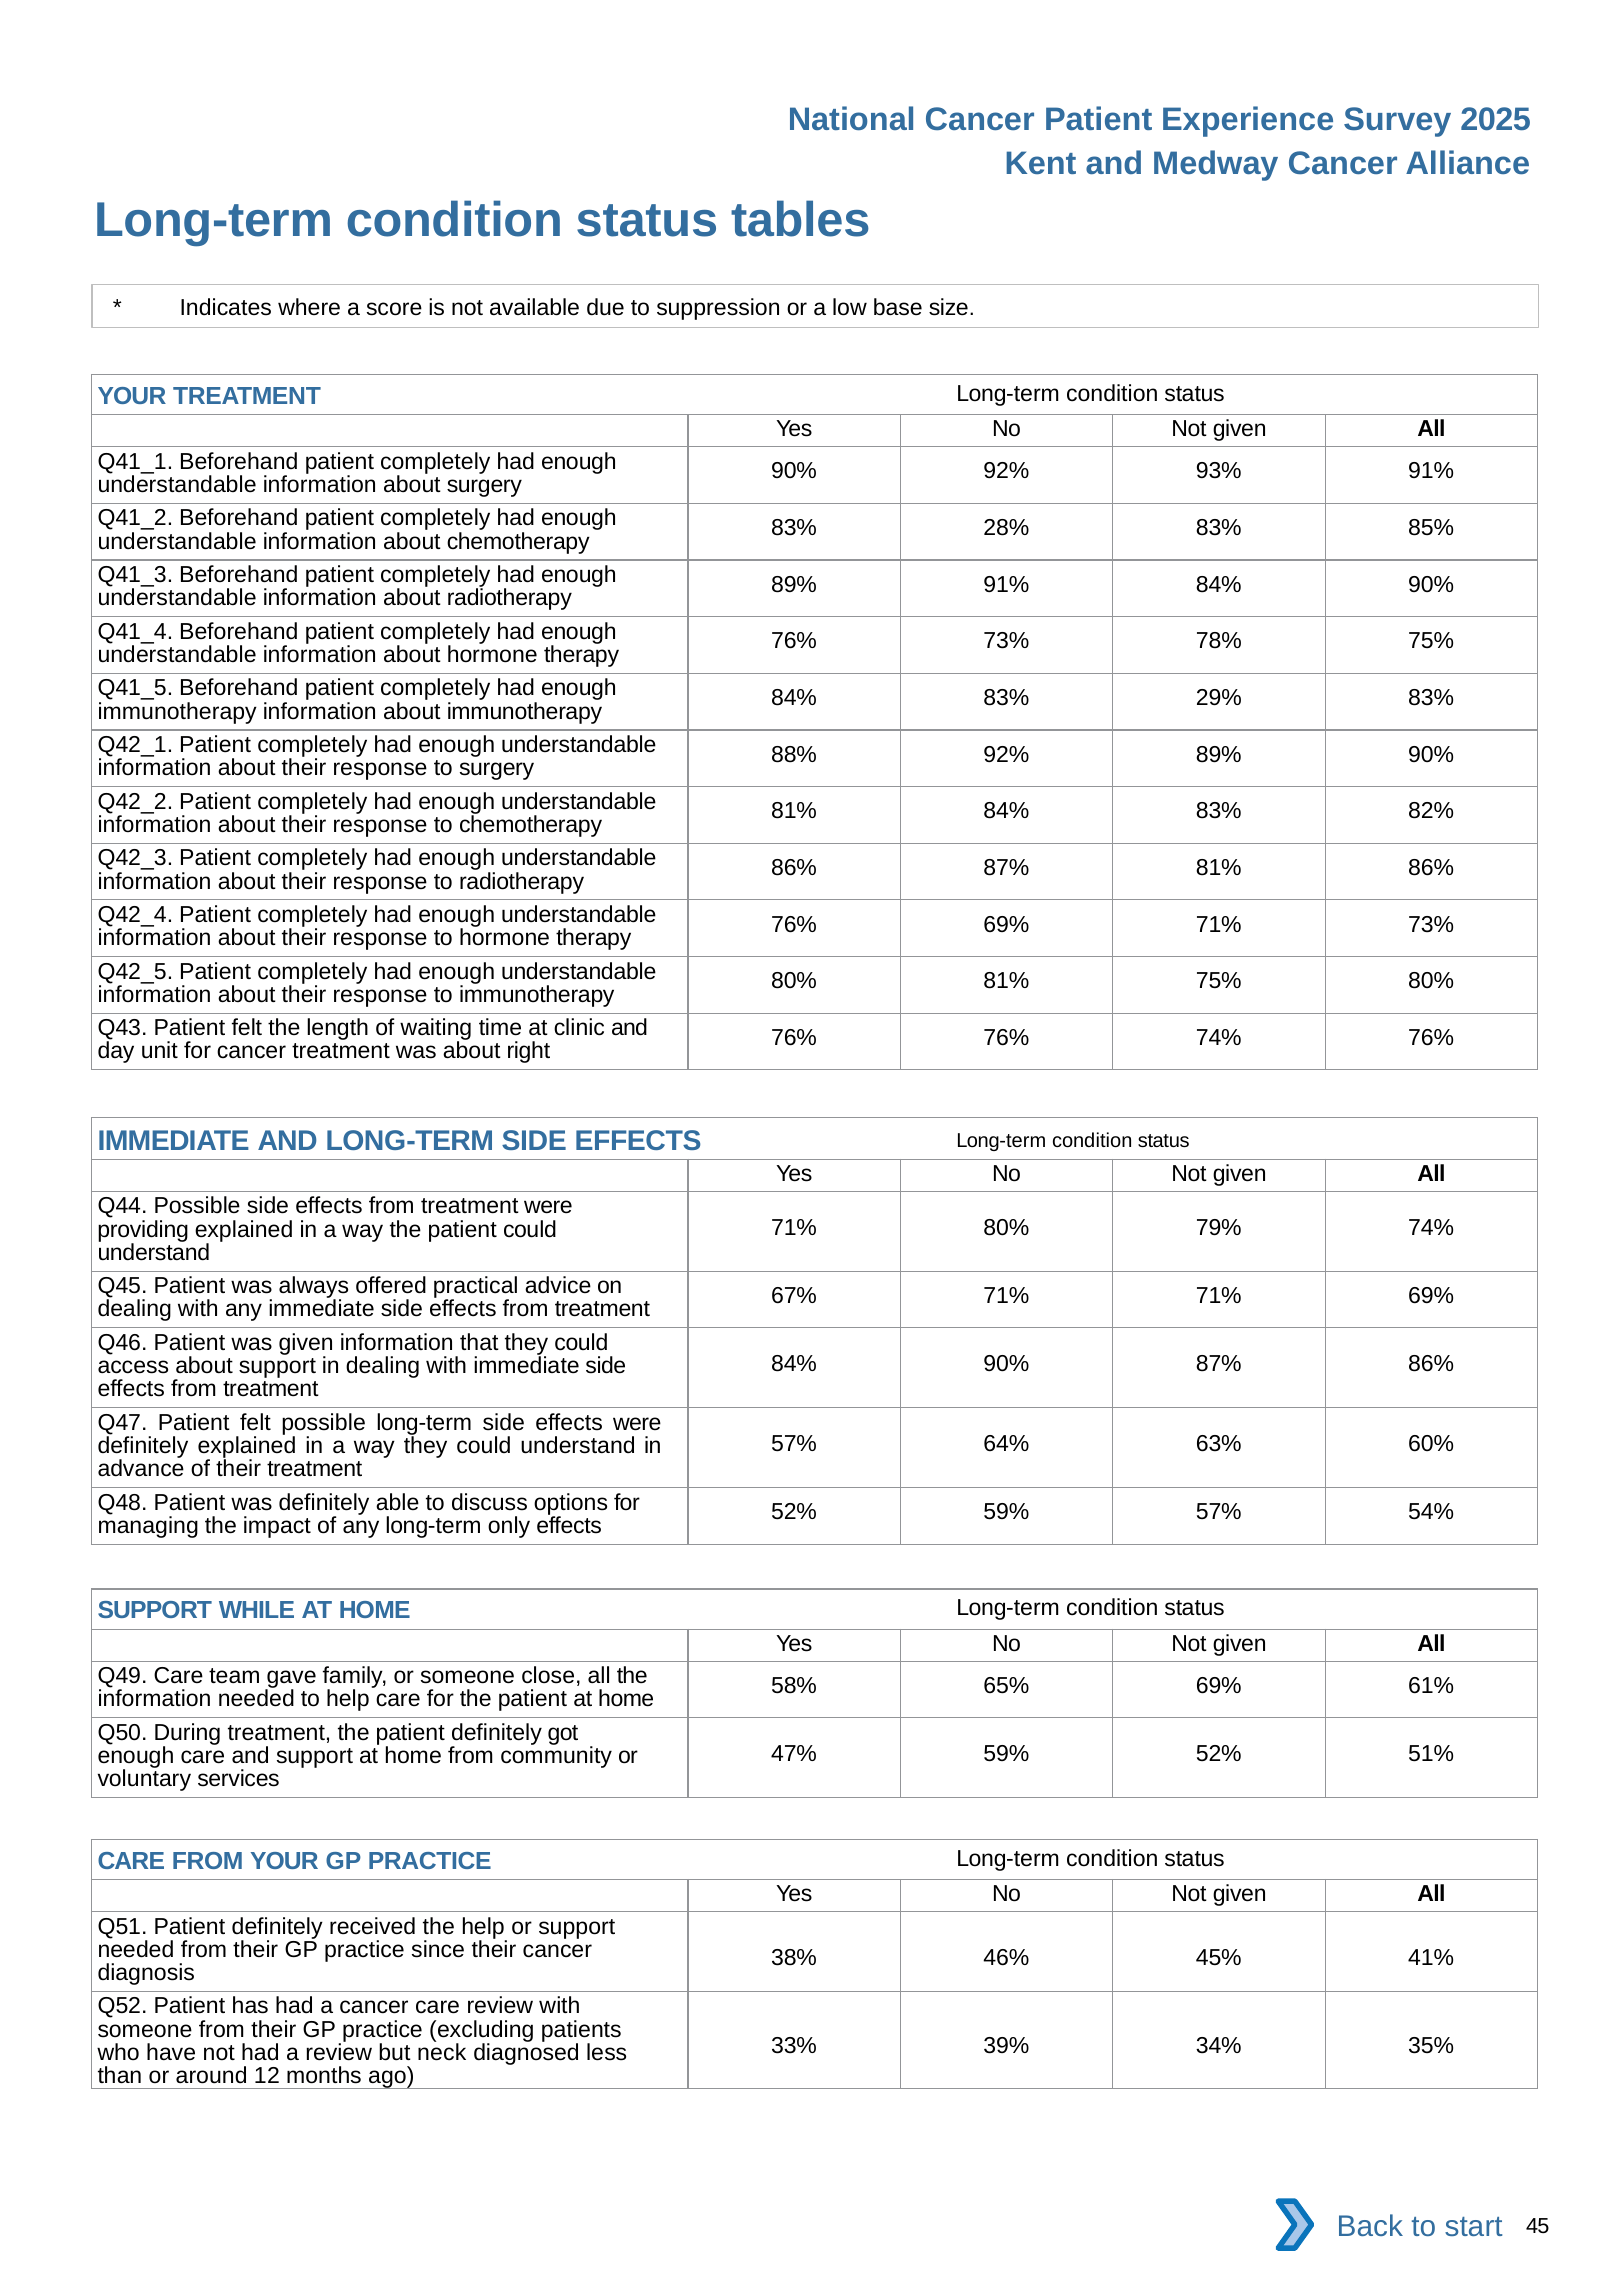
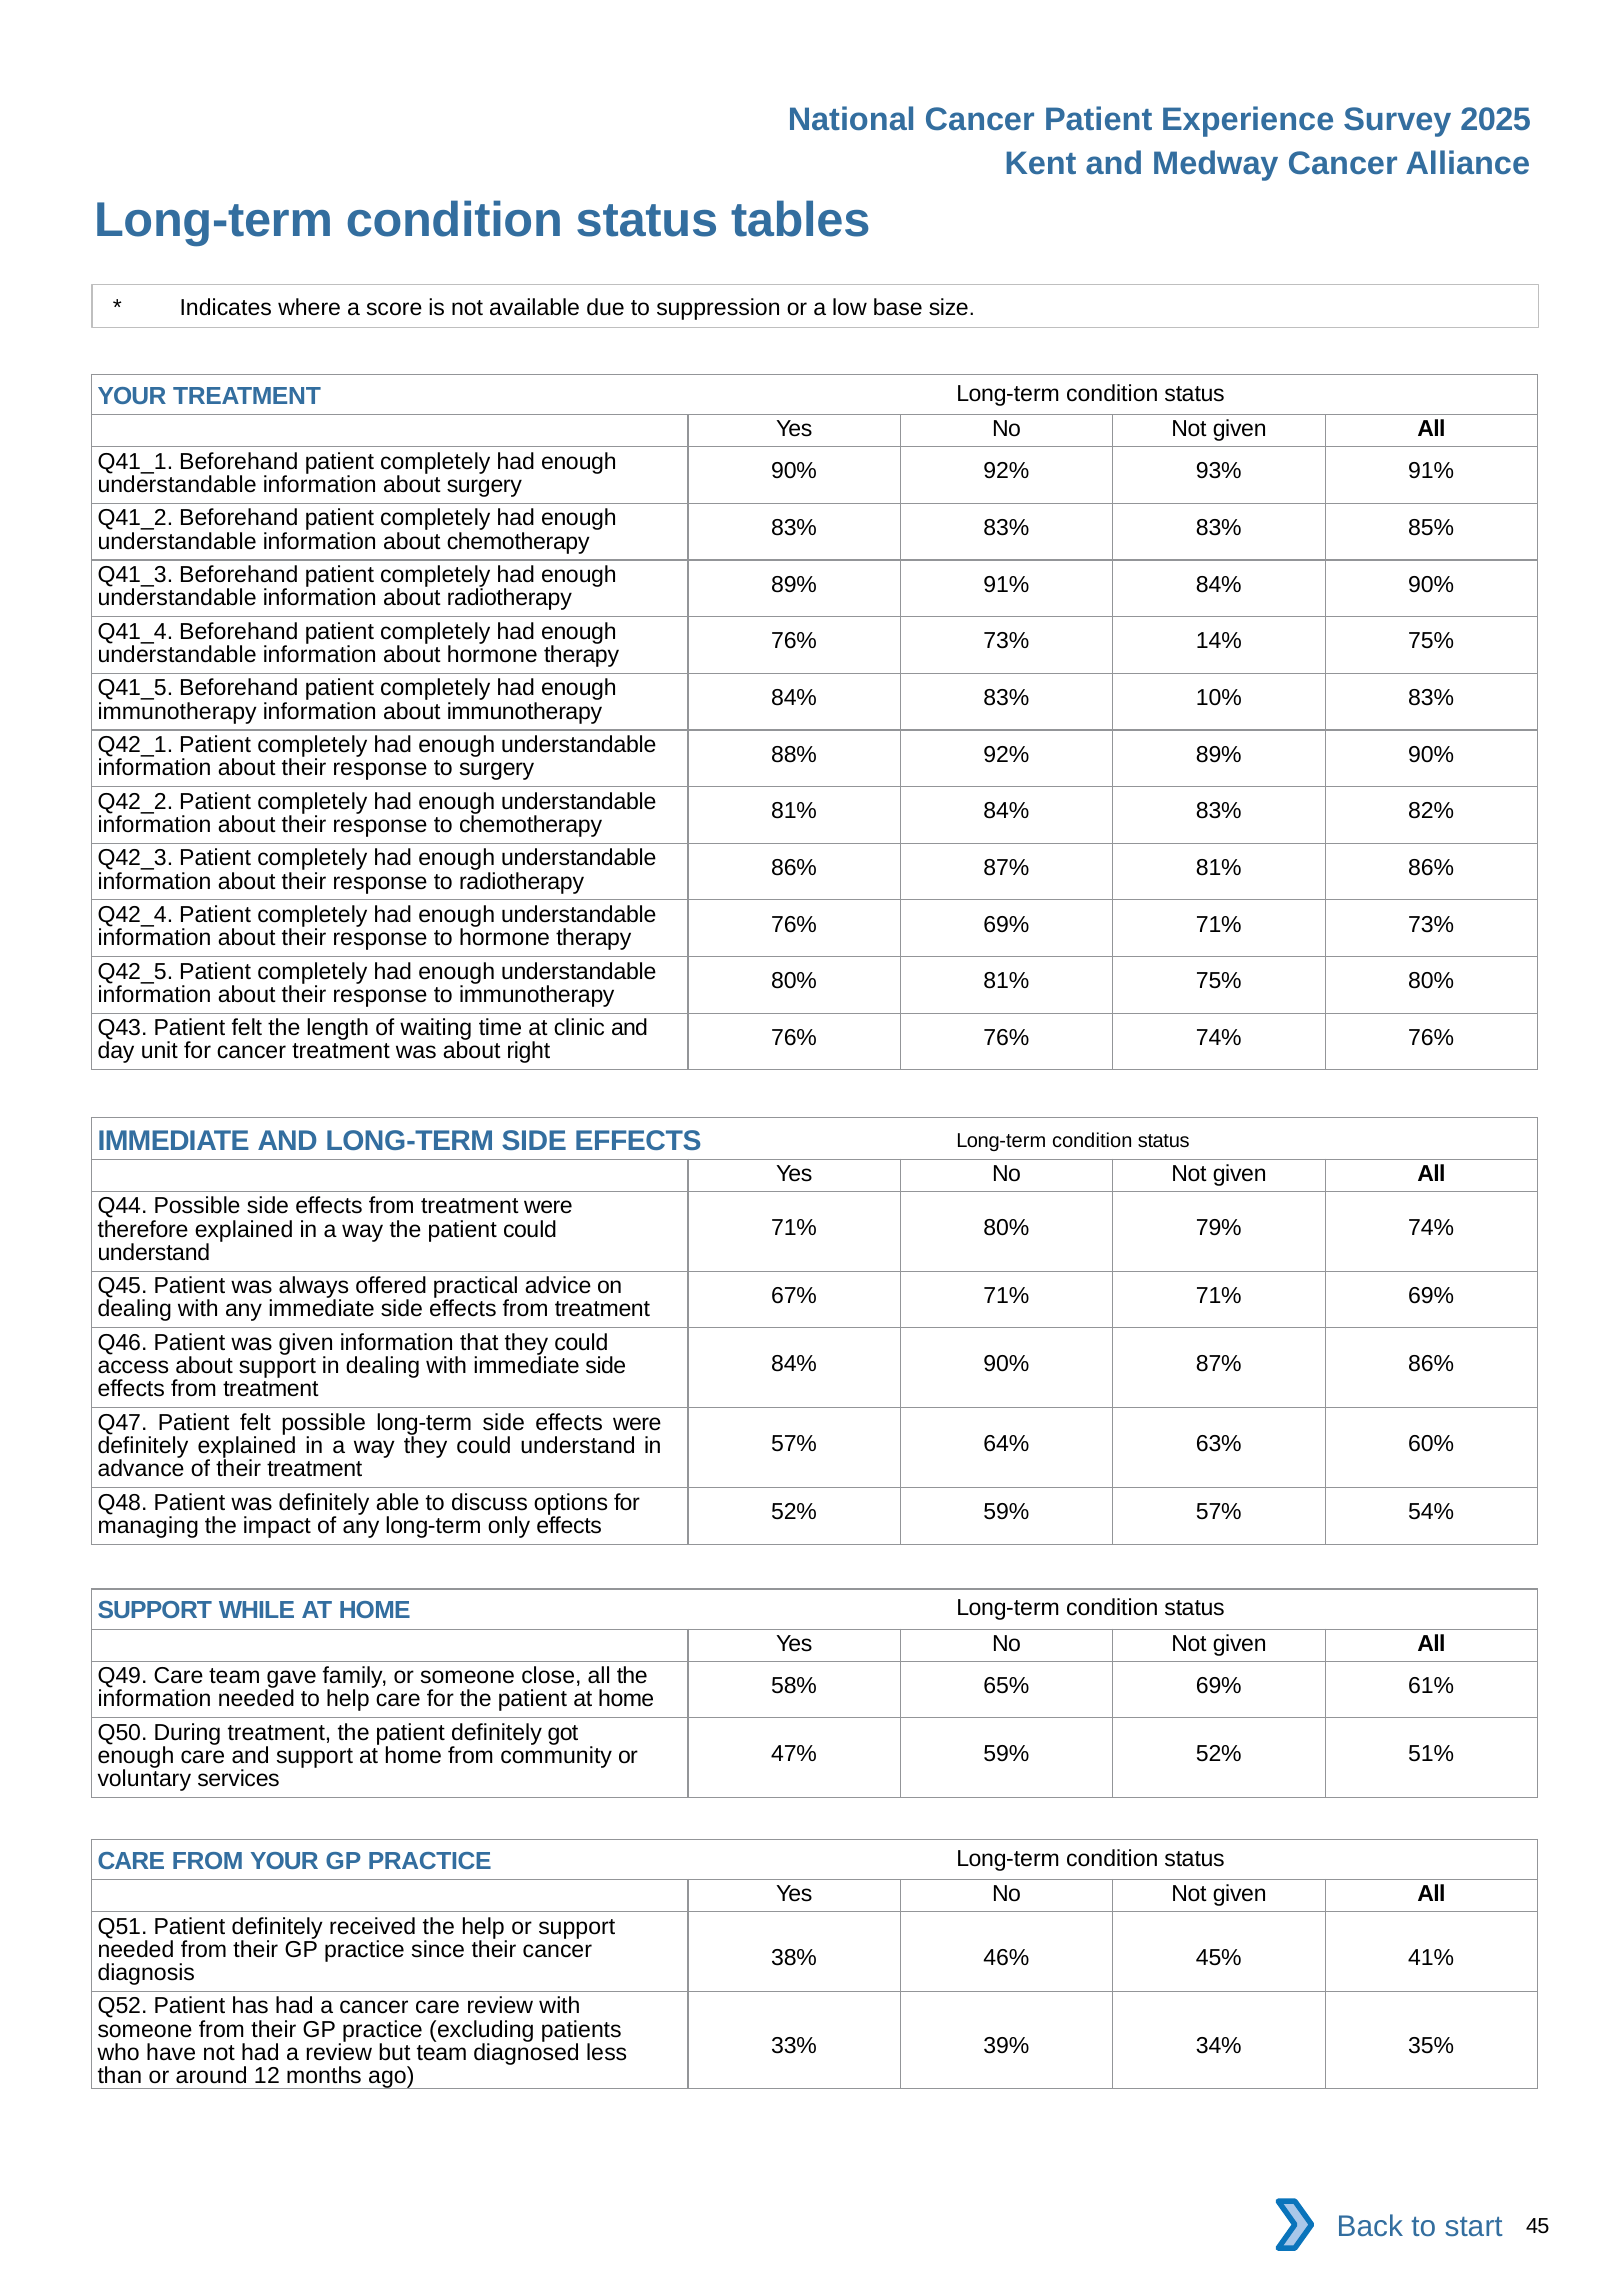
28% at (1006, 528): 28% -> 83%
78%: 78% -> 14%
29%: 29% -> 10%
providing: providing -> therefore
but neck: neck -> team
